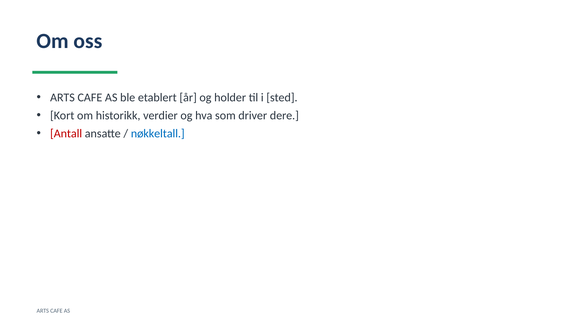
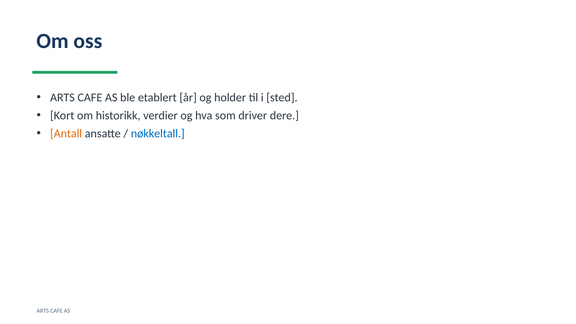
Antall colour: red -> orange
